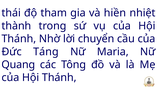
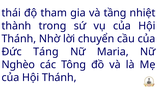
hiền: hiền -> tầng
Quang: Quang -> Nghèo
